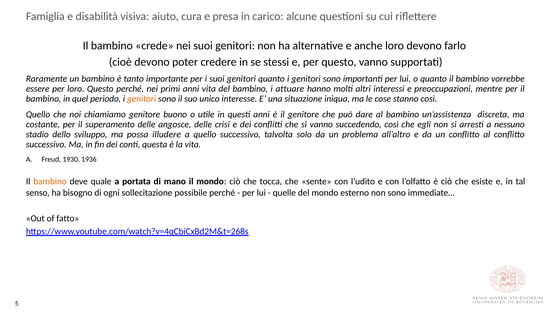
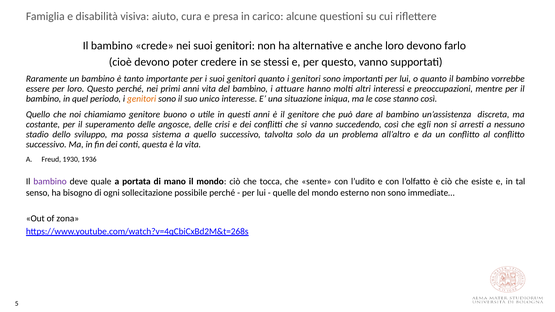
illudere: illudere -> sistema
bambino at (50, 182) colour: orange -> purple
fatto: fatto -> zona
